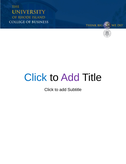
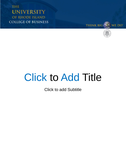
Add at (70, 77) colour: purple -> blue
